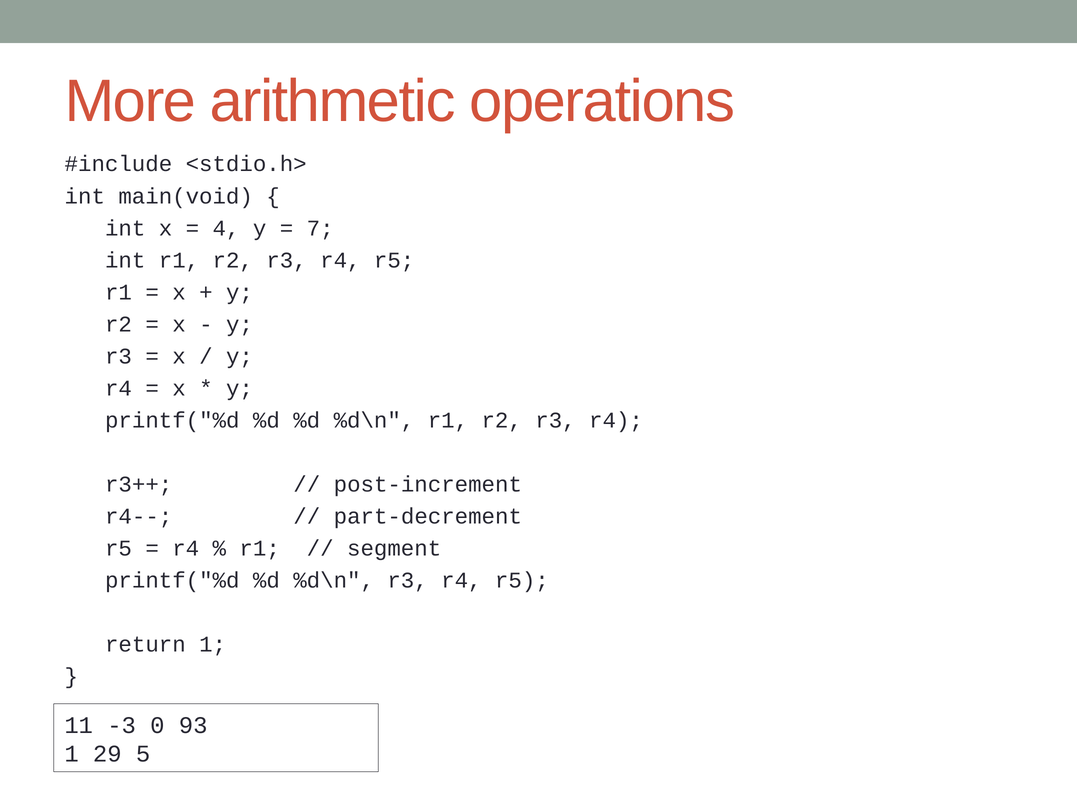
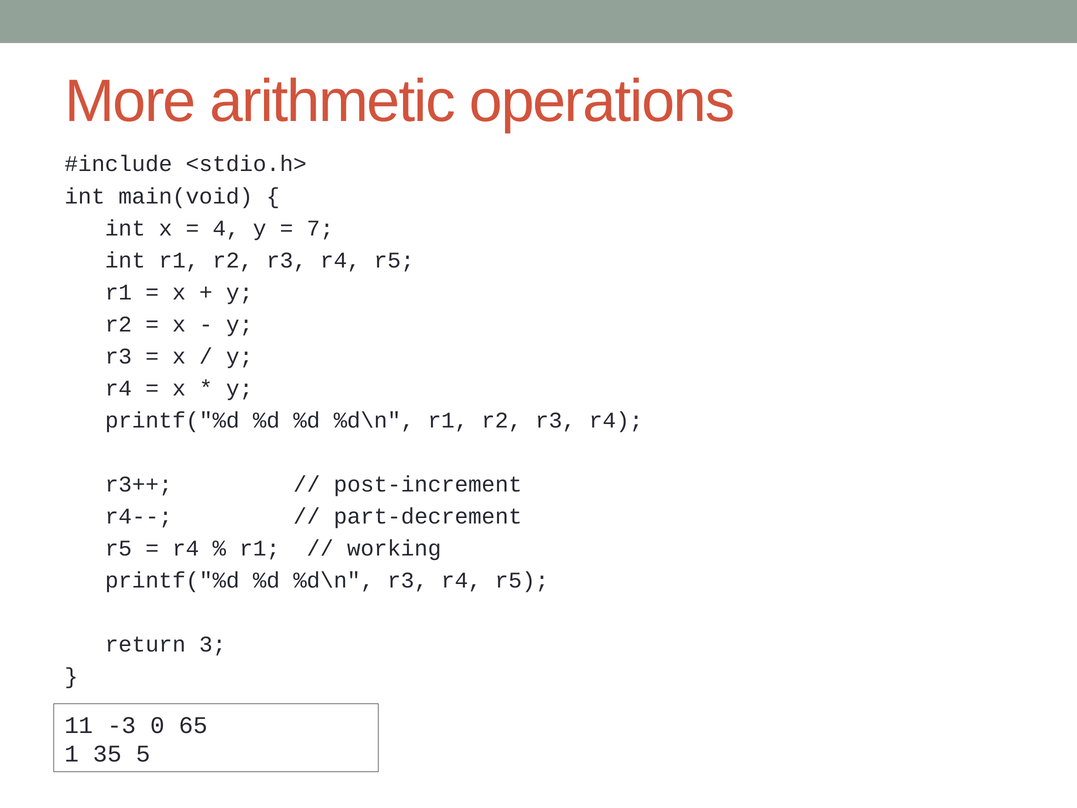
segment: segment -> working
return 1: 1 -> 3
93: 93 -> 65
29: 29 -> 35
